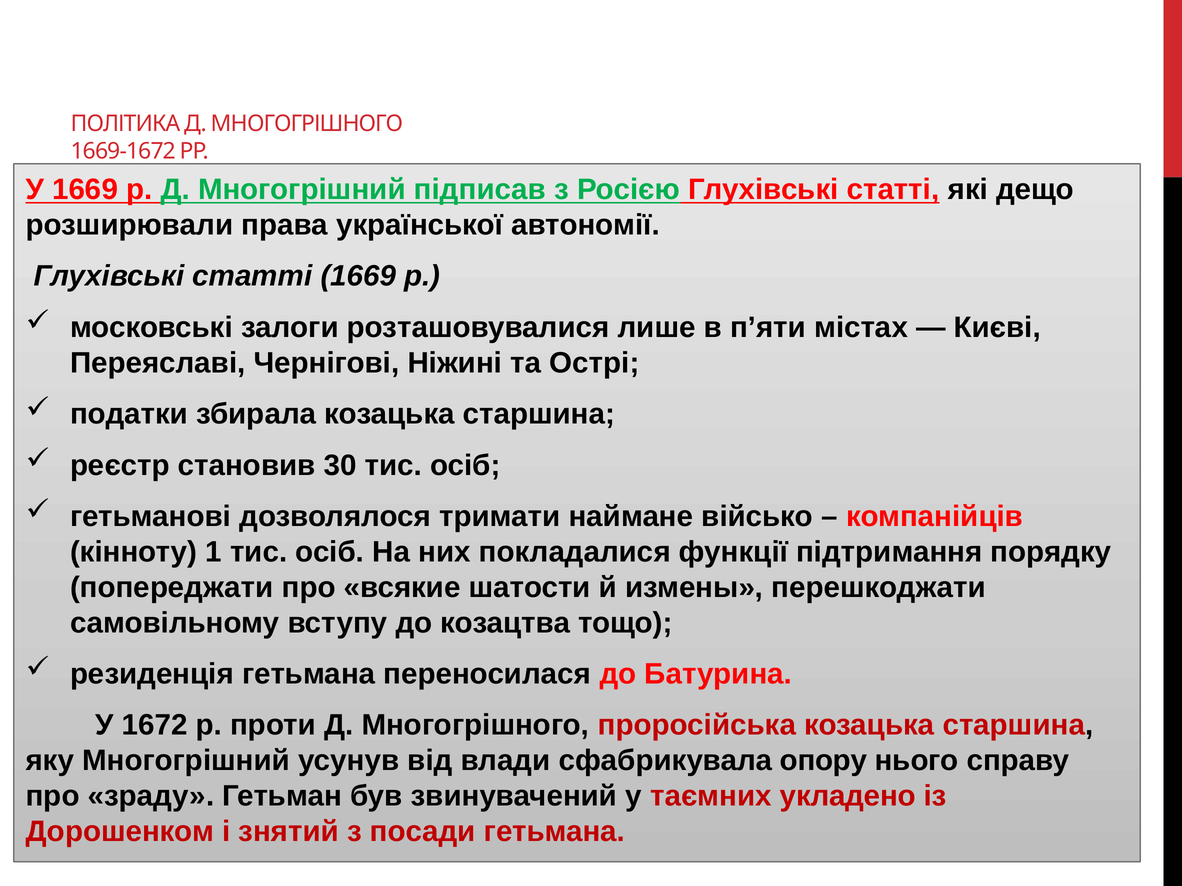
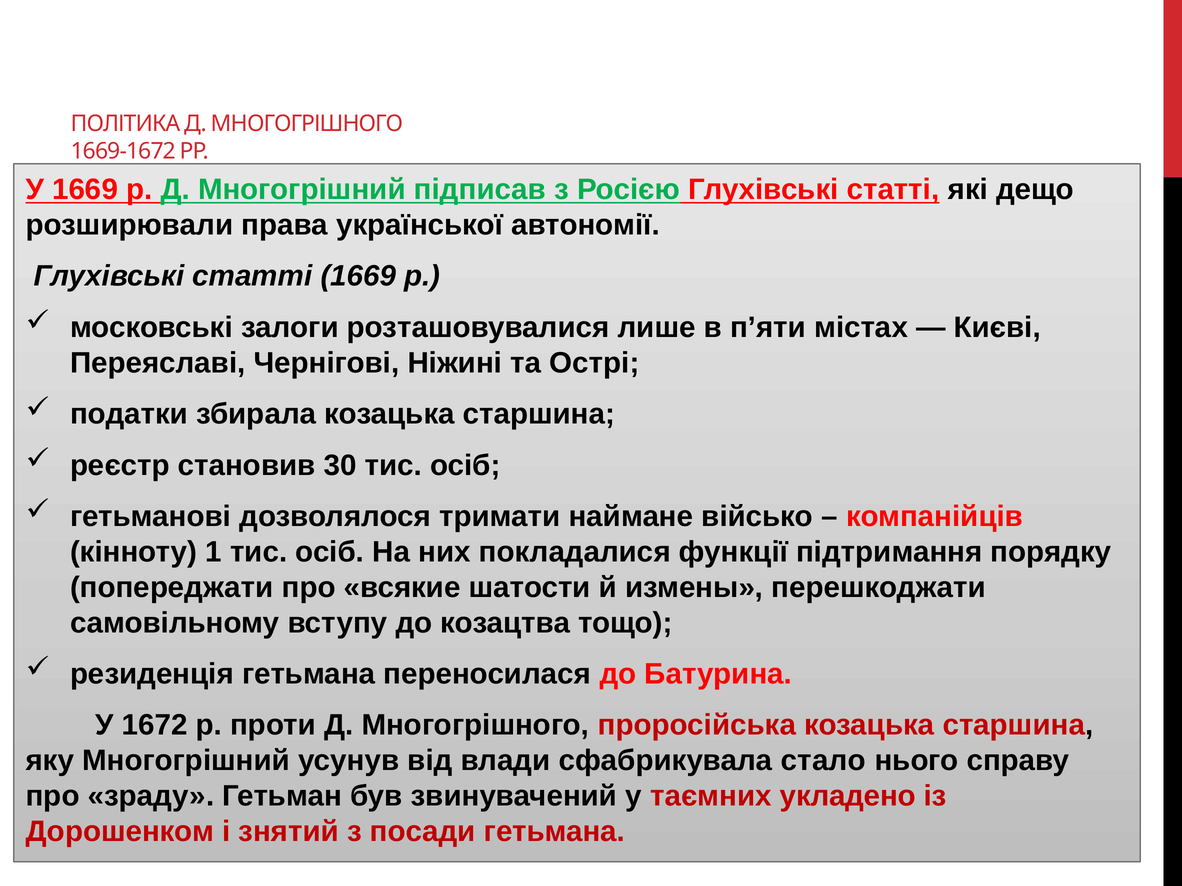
опору: опору -> стало
